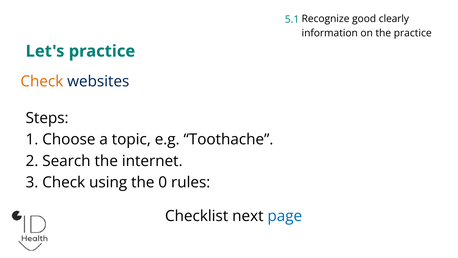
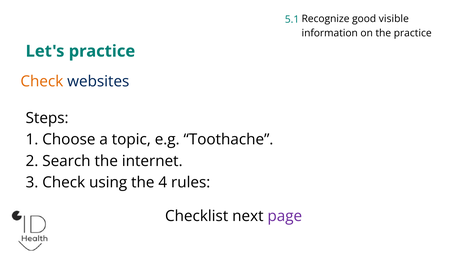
clearly: clearly -> visible
0: 0 -> 4
page colour: blue -> purple
